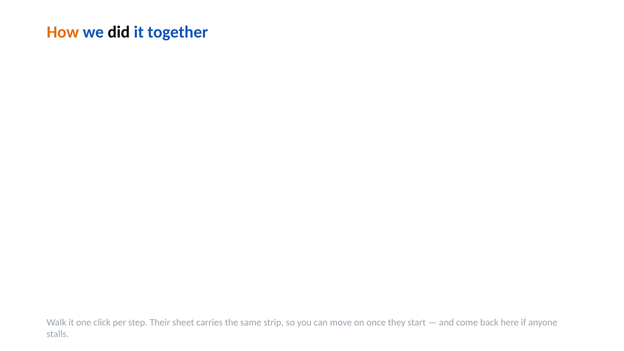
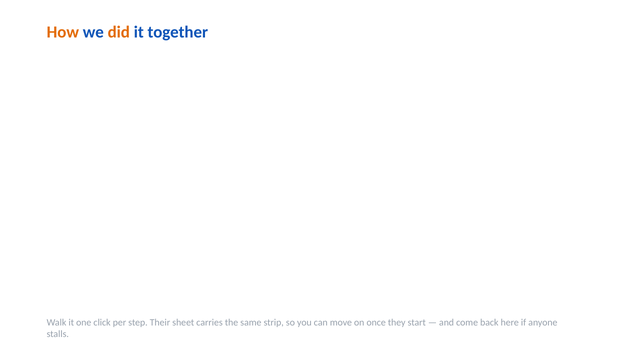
did colour: black -> orange
